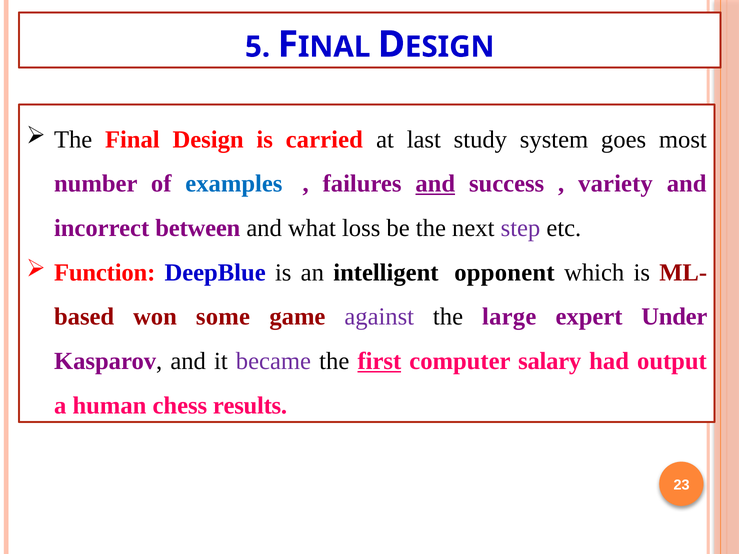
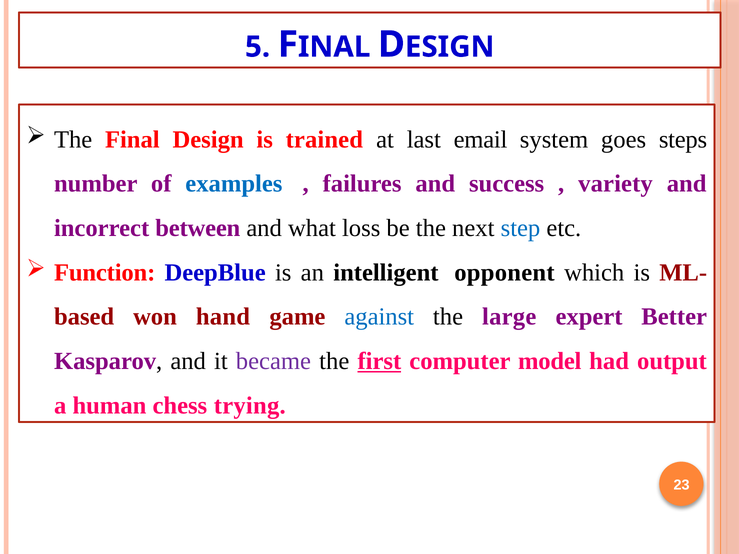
carried: carried -> trained
study: study -> email
most: most -> steps
and at (435, 184) underline: present -> none
step colour: purple -> blue
some: some -> hand
against colour: purple -> blue
Under: Under -> Better
salary: salary -> model
results: results -> trying
